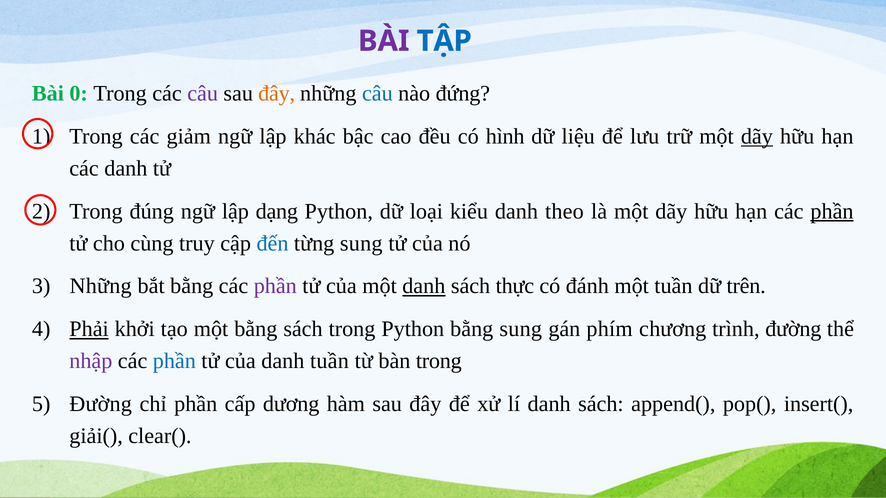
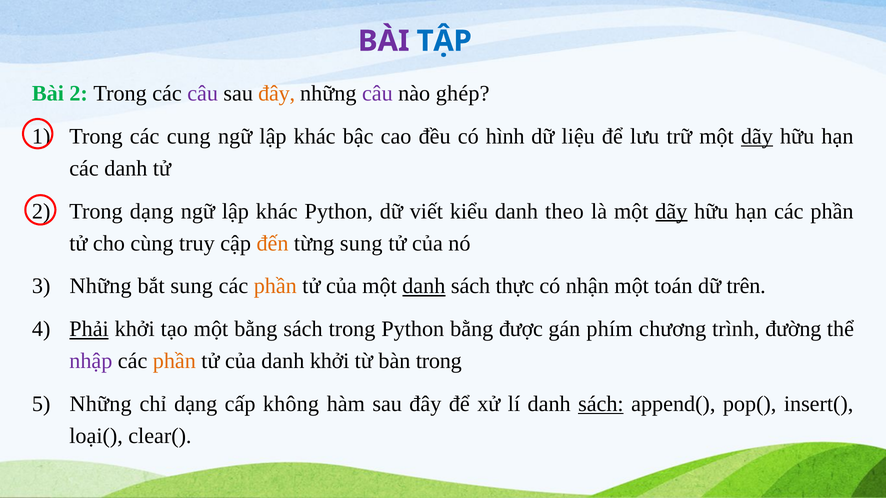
Bài 0: 0 -> 2
câu at (377, 94) colour: blue -> purple
đứng: đứng -> ghép
giảm: giảm -> cung
Trong đúng: đúng -> dạng
dạng at (277, 211): dạng -> khác
loại: loại -> viết
dãy at (671, 211) underline: none -> present
phần at (832, 211) underline: present -> none
đến colour: blue -> orange
bắt bằng: bằng -> sung
phần at (275, 286) colour: purple -> orange
đánh: đánh -> nhận
một tuần: tuần -> toán
bằng sung: sung -> được
phần at (174, 361) colour: blue -> orange
danh tuần: tuần -> khởi
Đường at (101, 404): Đường -> Những
chỉ phần: phần -> dạng
dương: dương -> không
sách at (601, 404) underline: none -> present
giải(: giải( -> loại(
